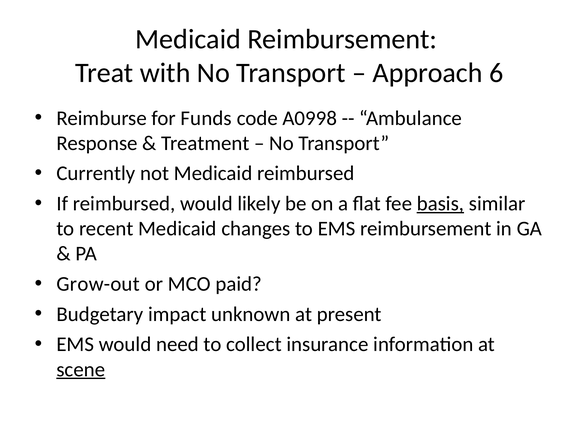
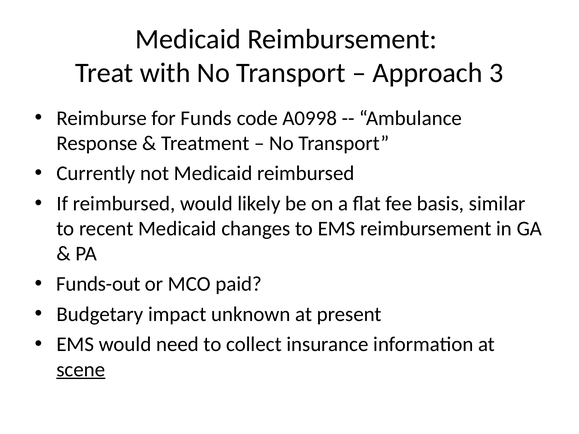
6: 6 -> 3
basis underline: present -> none
Grow-out: Grow-out -> Funds-out
